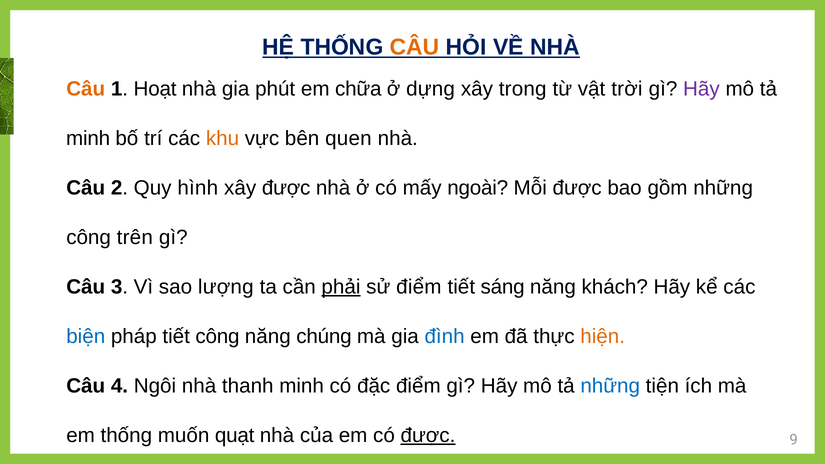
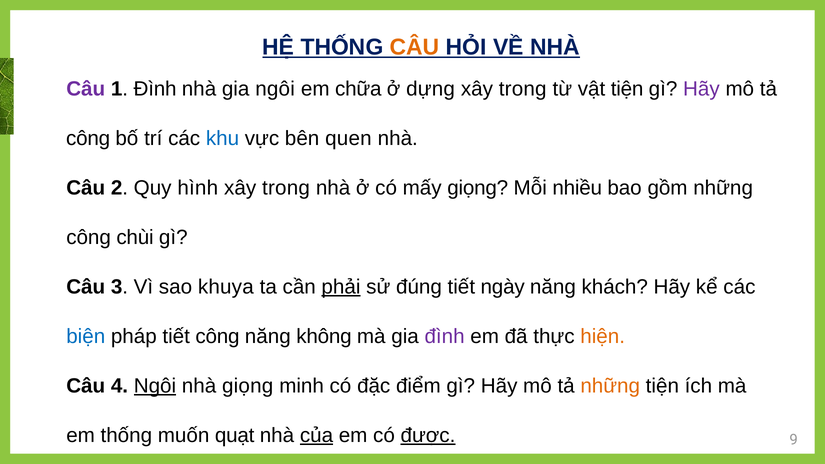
Câu at (86, 89) colour: orange -> purple
1 Hoạt: Hoạt -> Đình
gia phút: phút -> ngôi
vật trời: trời -> tiện
minh at (88, 139): minh -> công
khu colour: orange -> blue
được at (286, 188): được -> trong
mấy ngoài: ngoài -> giọng
Mỗi được: được -> nhiều
trên: trên -> chùi
lượng: lượng -> khuya
sử điểm: điểm -> đúng
sáng: sáng -> ngày
chúng: chúng -> không
đình at (445, 337) colour: blue -> purple
Ngôi at (155, 386) underline: none -> present
nhà thanh: thanh -> giọng
những at (610, 386) colour: blue -> orange
của underline: none -> present
